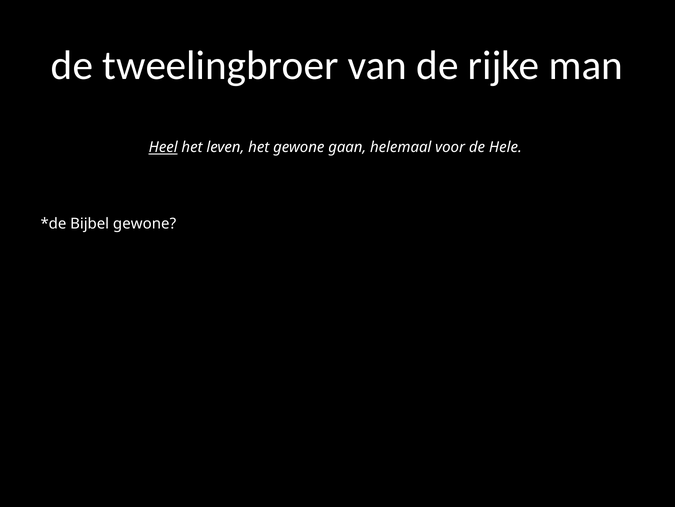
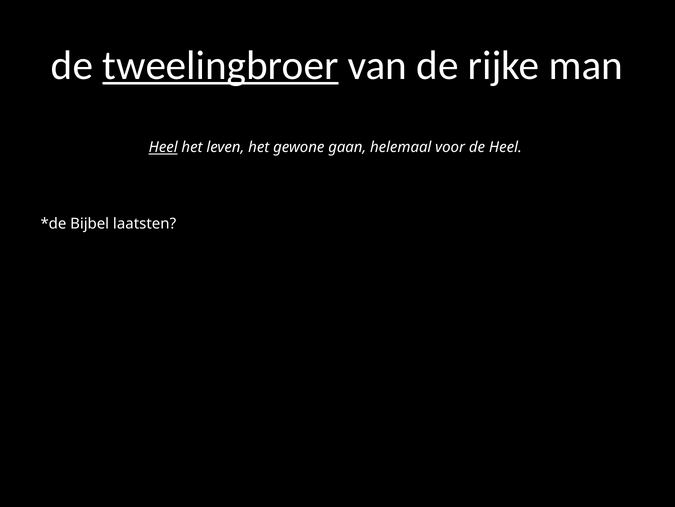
tweelingbroer underline: none -> present
de Hele: Hele -> Heel
Bijbel gewone: gewone -> laatsten
